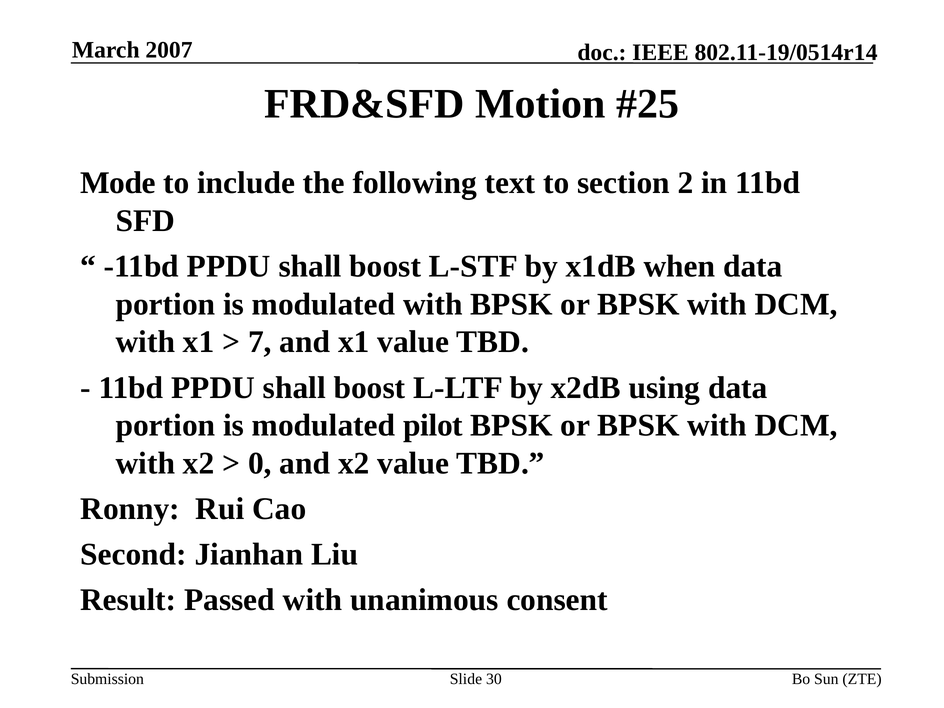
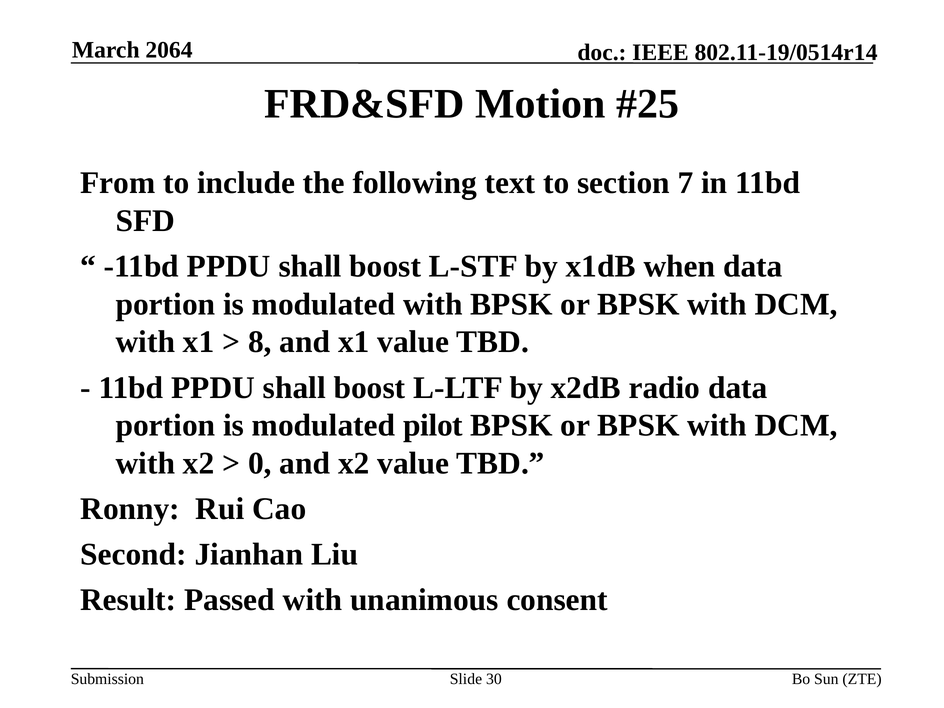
2007: 2007 -> 2064
Mode: Mode -> From
2: 2 -> 7
7: 7 -> 8
using: using -> radio
